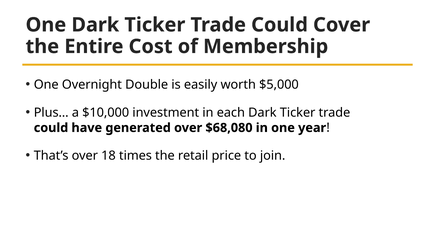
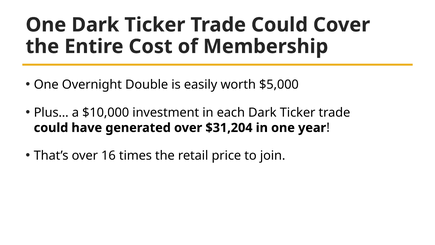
$68,080: $68,080 -> $31,204
18: 18 -> 16
